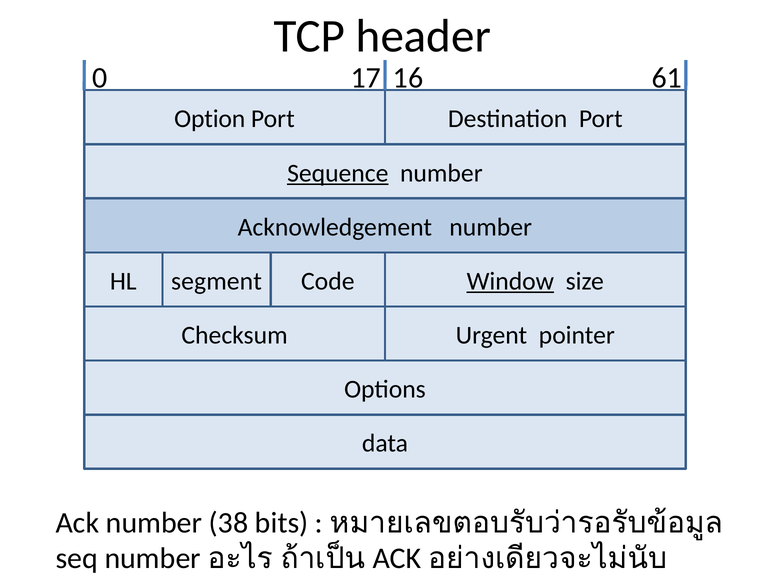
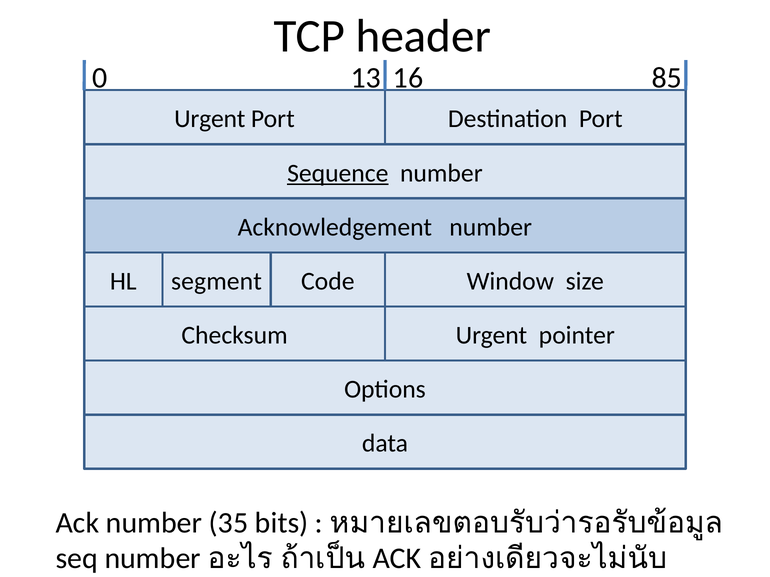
17: 17 -> 13
61: 61 -> 85
Option at (210, 119): Option -> Urgent
Window underline: present -> none
38: 38 -> 35
